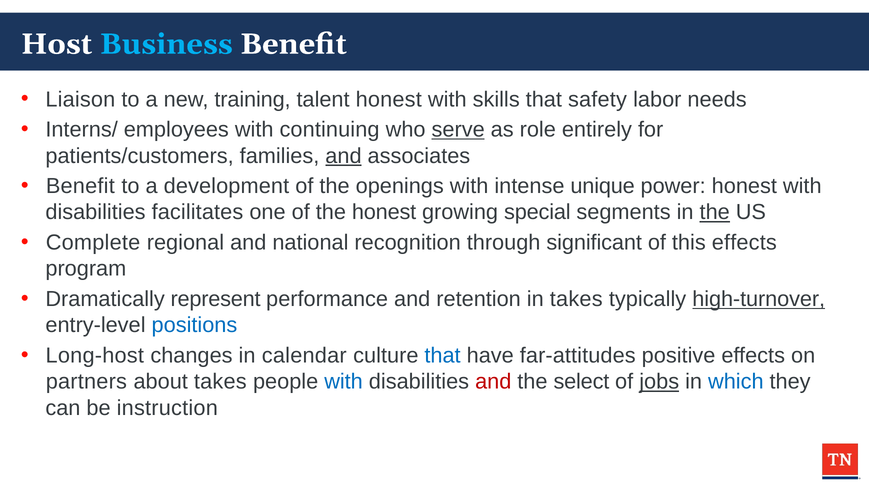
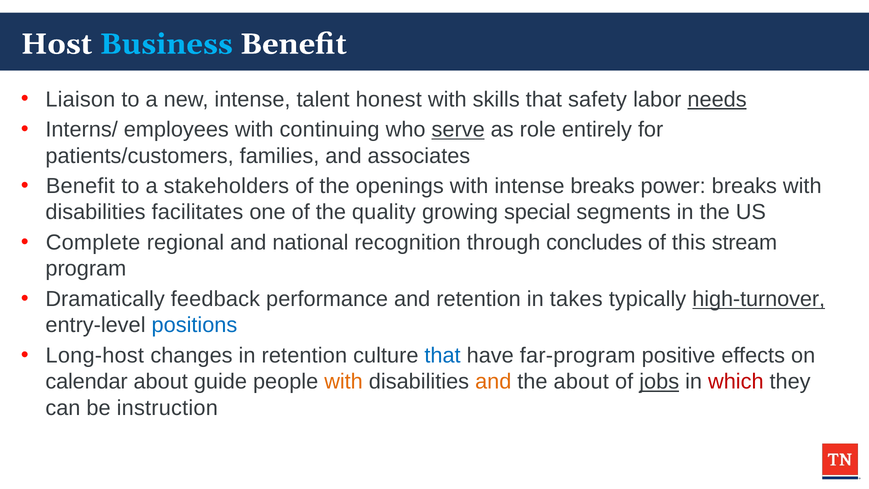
new training: training -> intense
needs underline: none -> present
and at (343, 156) underline: present -> none
development: development -> stakeholders
intense unique: unique -> breaks
power honest: honest -> breaks
the honest: honest -> quality
the at (715, 212) underline: present -> none
significant: significant -> concludes
this effects: effects -> stream
represent: represent -> feedback
in calendar: calendar -> retention
far-attitudes: far-attitudes -> far-program
partners: partners -> calendar
about takes: takes -> guide
with at (344, 382) colour: blue -> orange
and at (493, 382) colour: red -> orange
the select: select -> about
which colour: blue -> red
